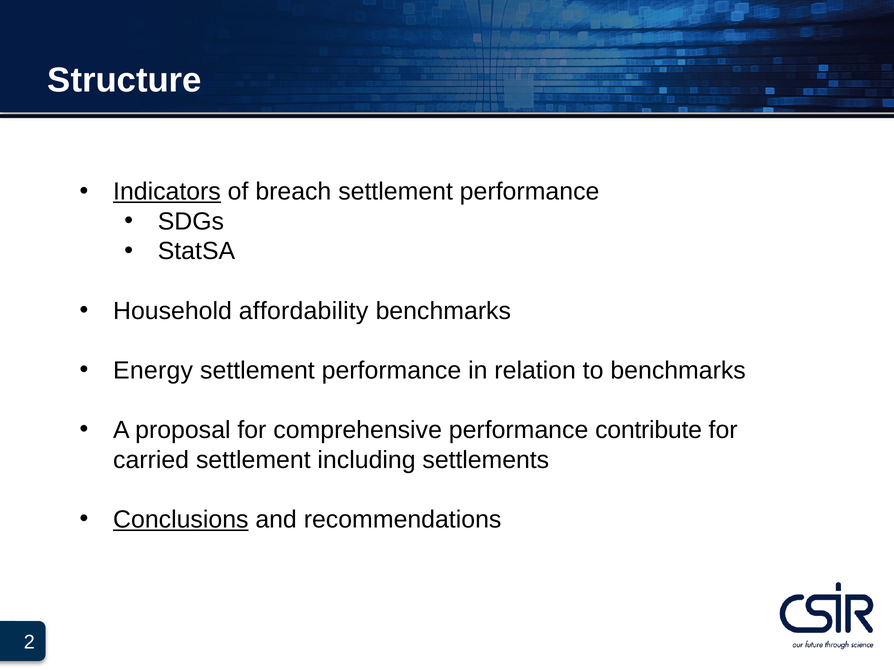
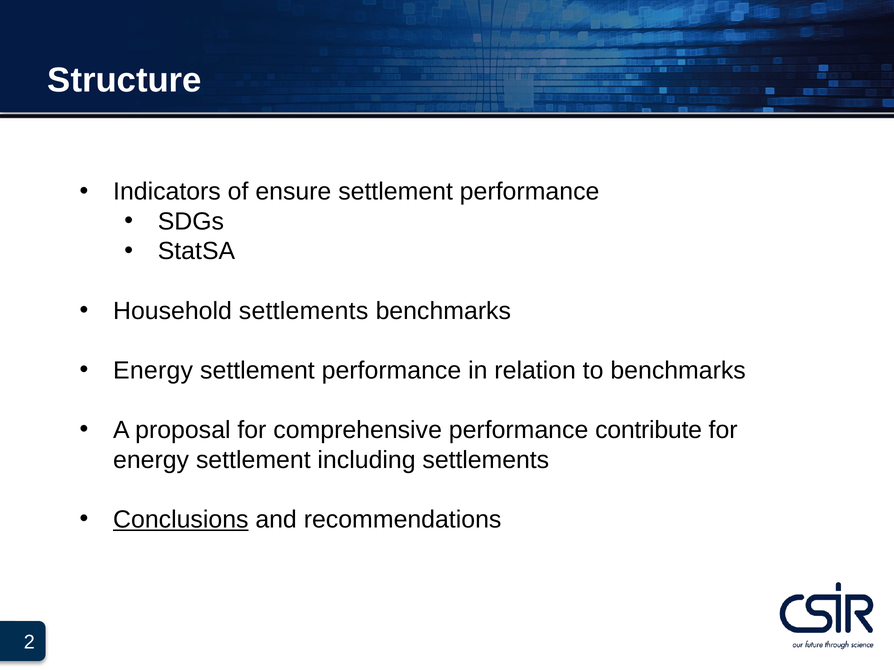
Indicators underline: present -> none
breach: breach -> ensure
Household affordability: affordability -> settlements
carried at (151, 460): carried -> energy
